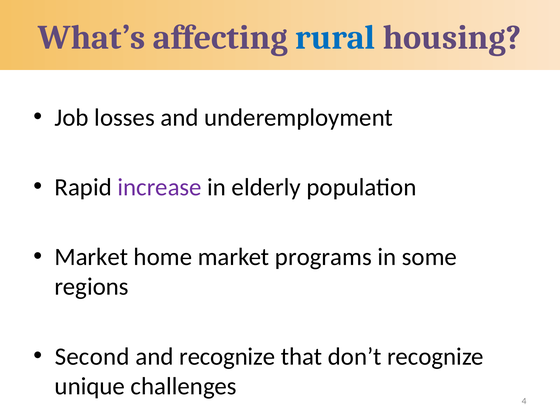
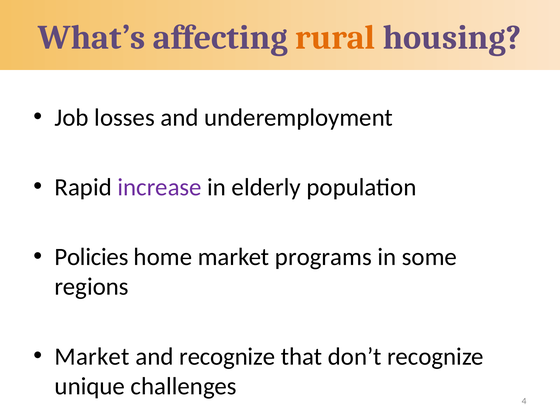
rural colour: blue -> orange
Market at (91, 257): Market -> Policies
Second at (92, 356): Second -> Market
